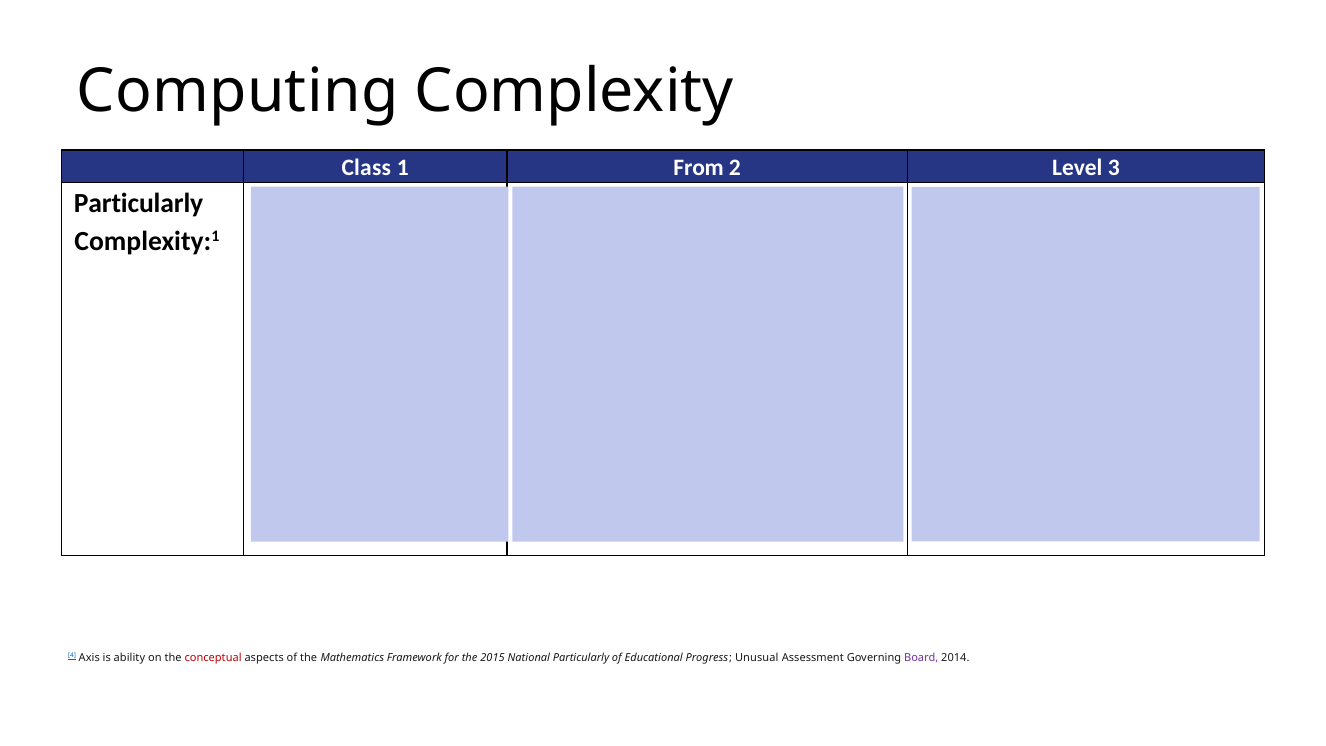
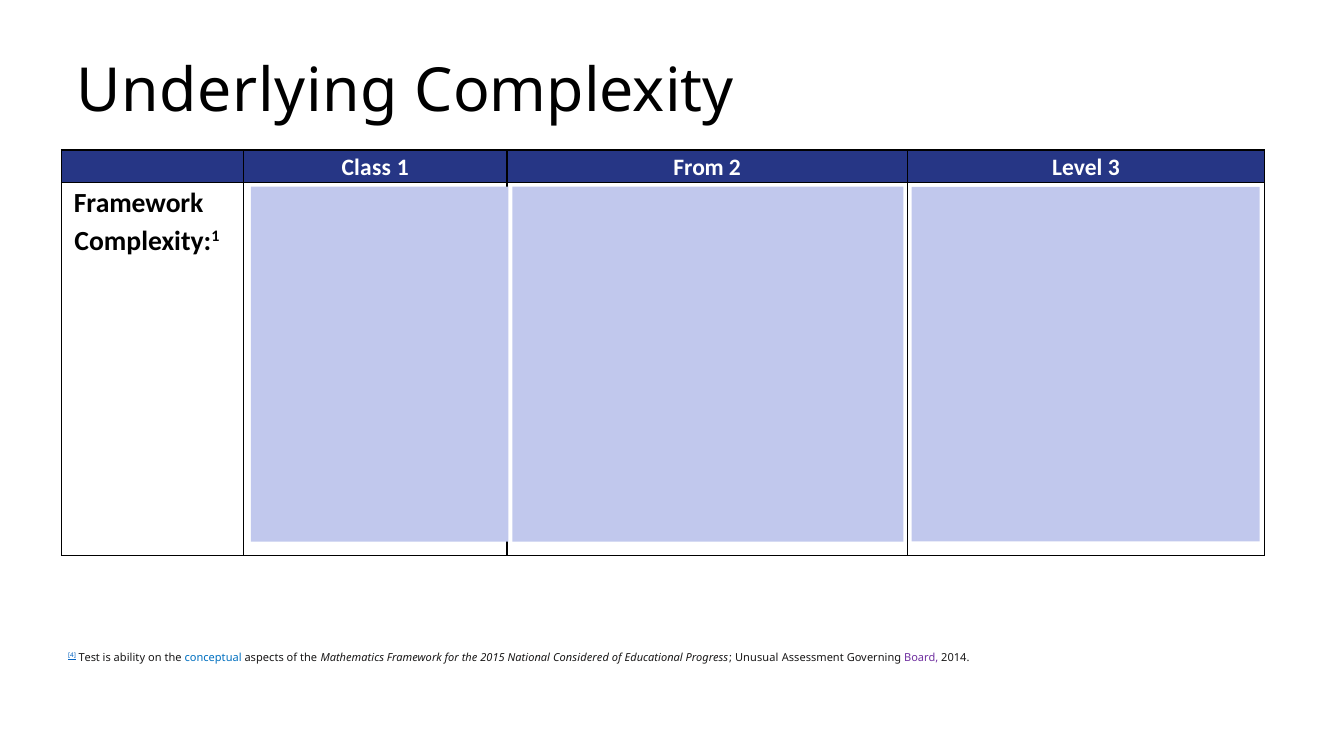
Computing: Computing -> Underlying
Particularly at (139, 204): Particularly -> Framework
Axis: Axis -> Test
conceptual colour: red -> blue
National Particularly: Particularly -> Considered
